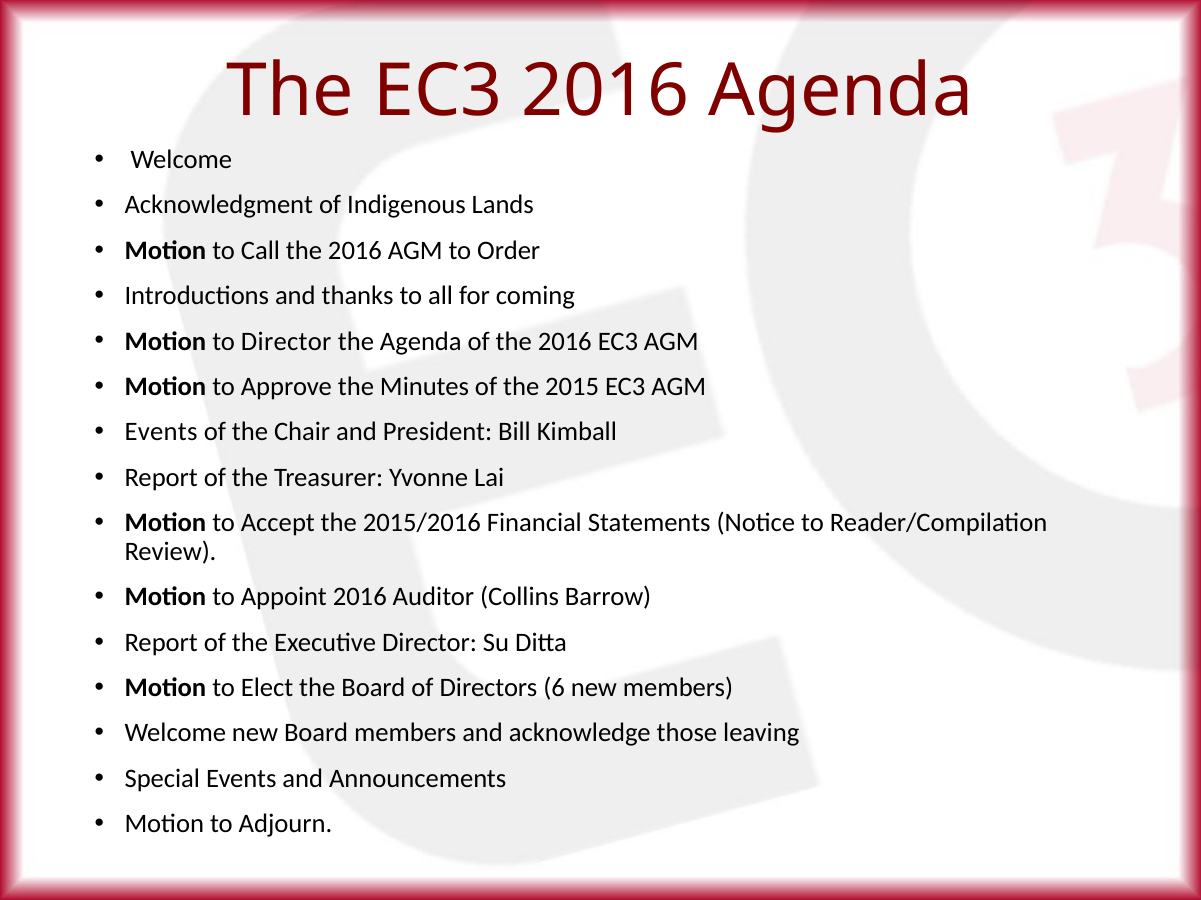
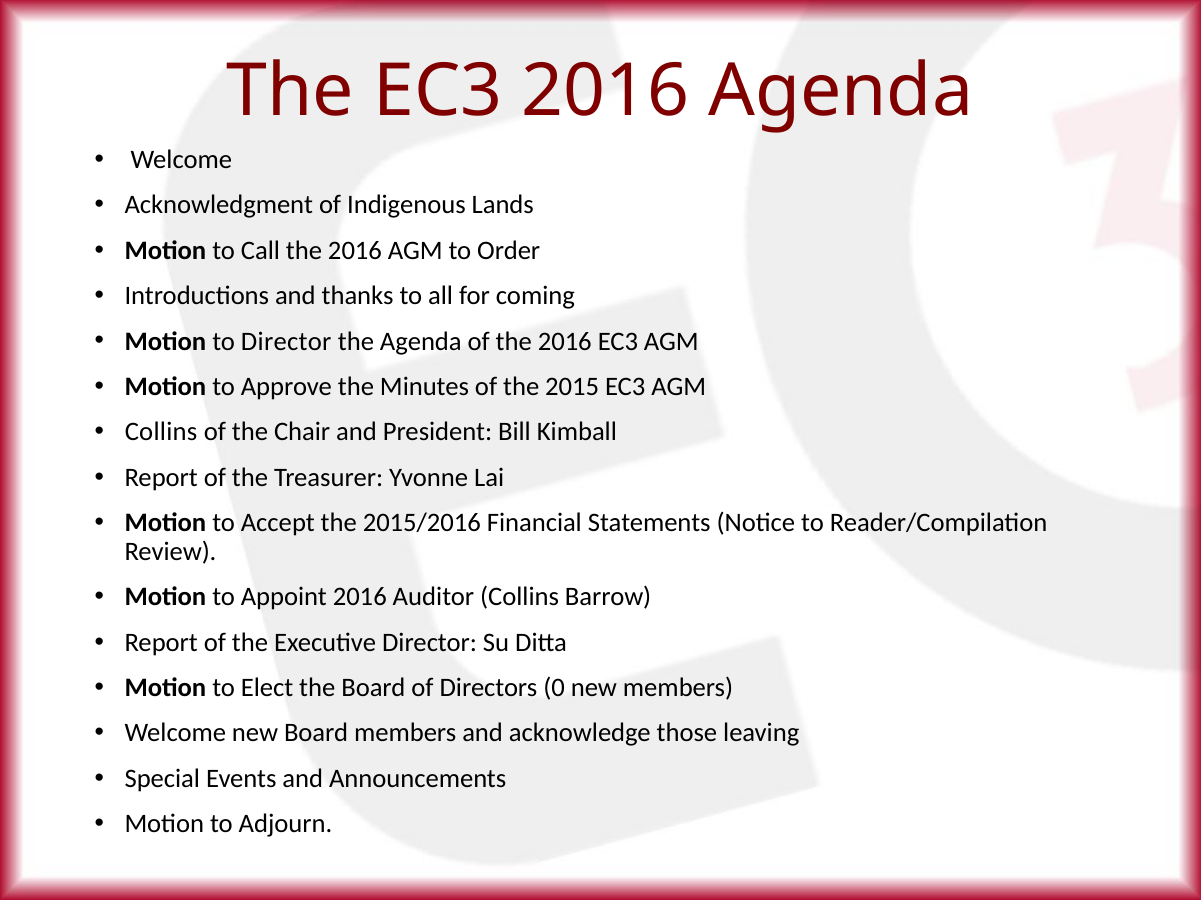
Events at (161, 432): Events -> Collins
6: 6 -> 0
